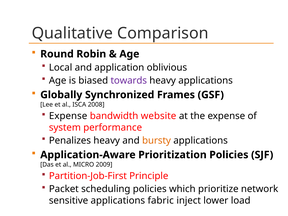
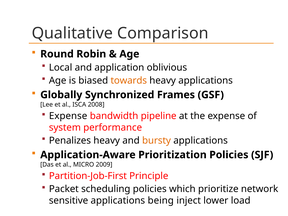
towards colour: purple -> orange
website: website -> pipeline
fabric: fabric -> being
